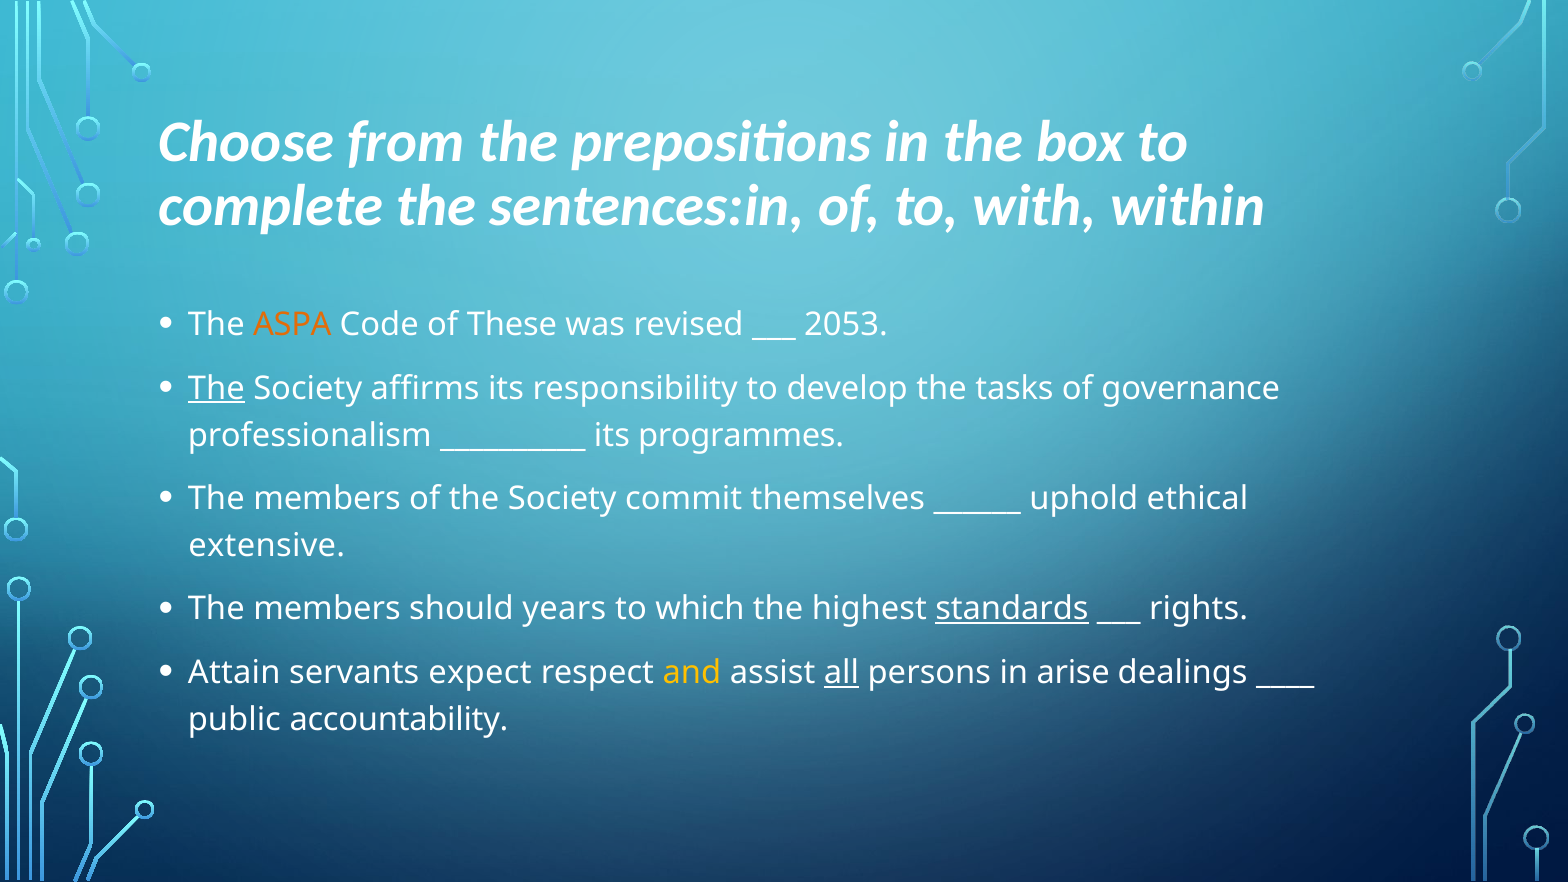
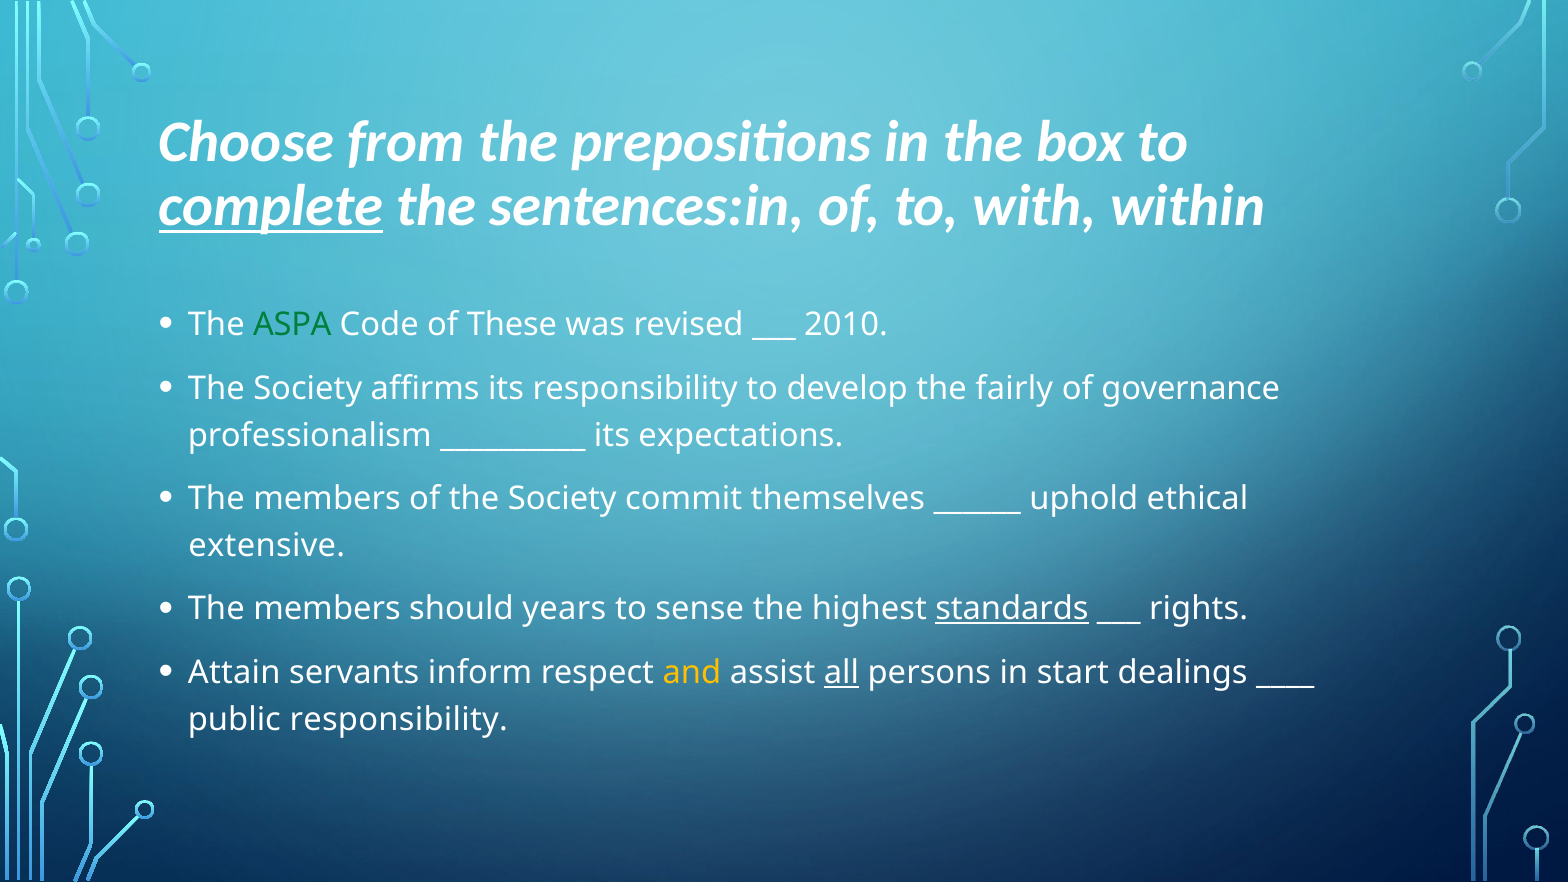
complete underline: none -> present
ASPA colour: orange -> green
2053: 2053 -> 2010
The at (216, 388) underline: present -> none
tasks: tasks -> fairly
programmes: programmes -> expectations
which: which -> sense
expect: expect -> inform
arise: arise -> start
public accountability: accountability -> responsibility
